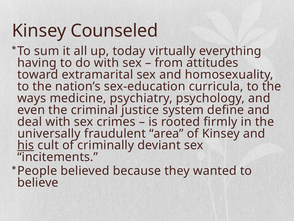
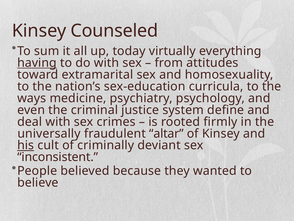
having underline: none -> present
area: area -> altar
incitements: incitements -> inconsistent
